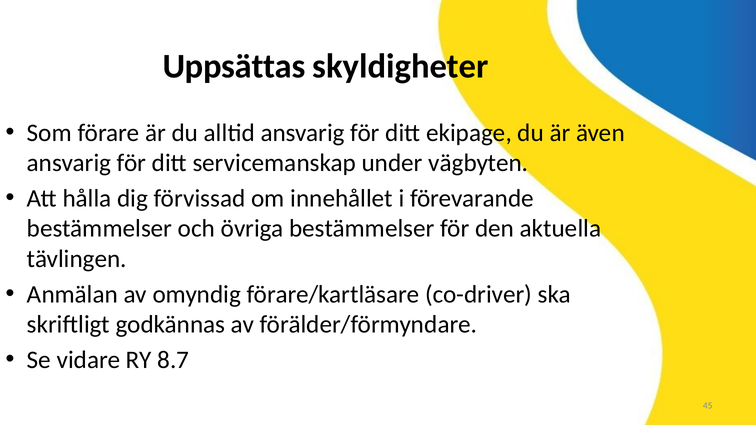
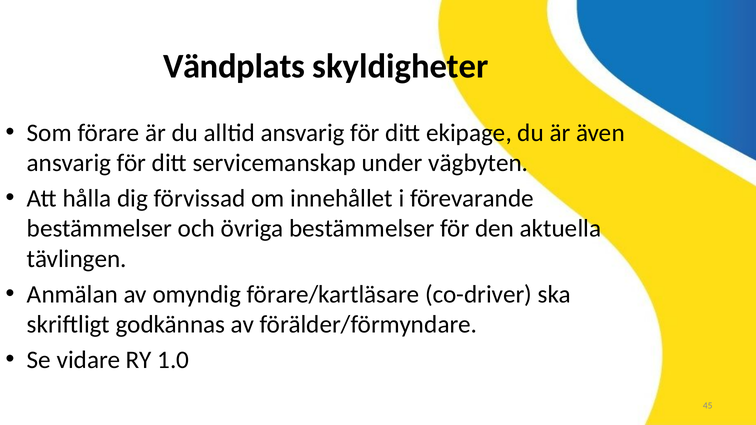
Uppsättas: Uppsättas -> Vändplats
8.7: 8.7 -> 1.0
